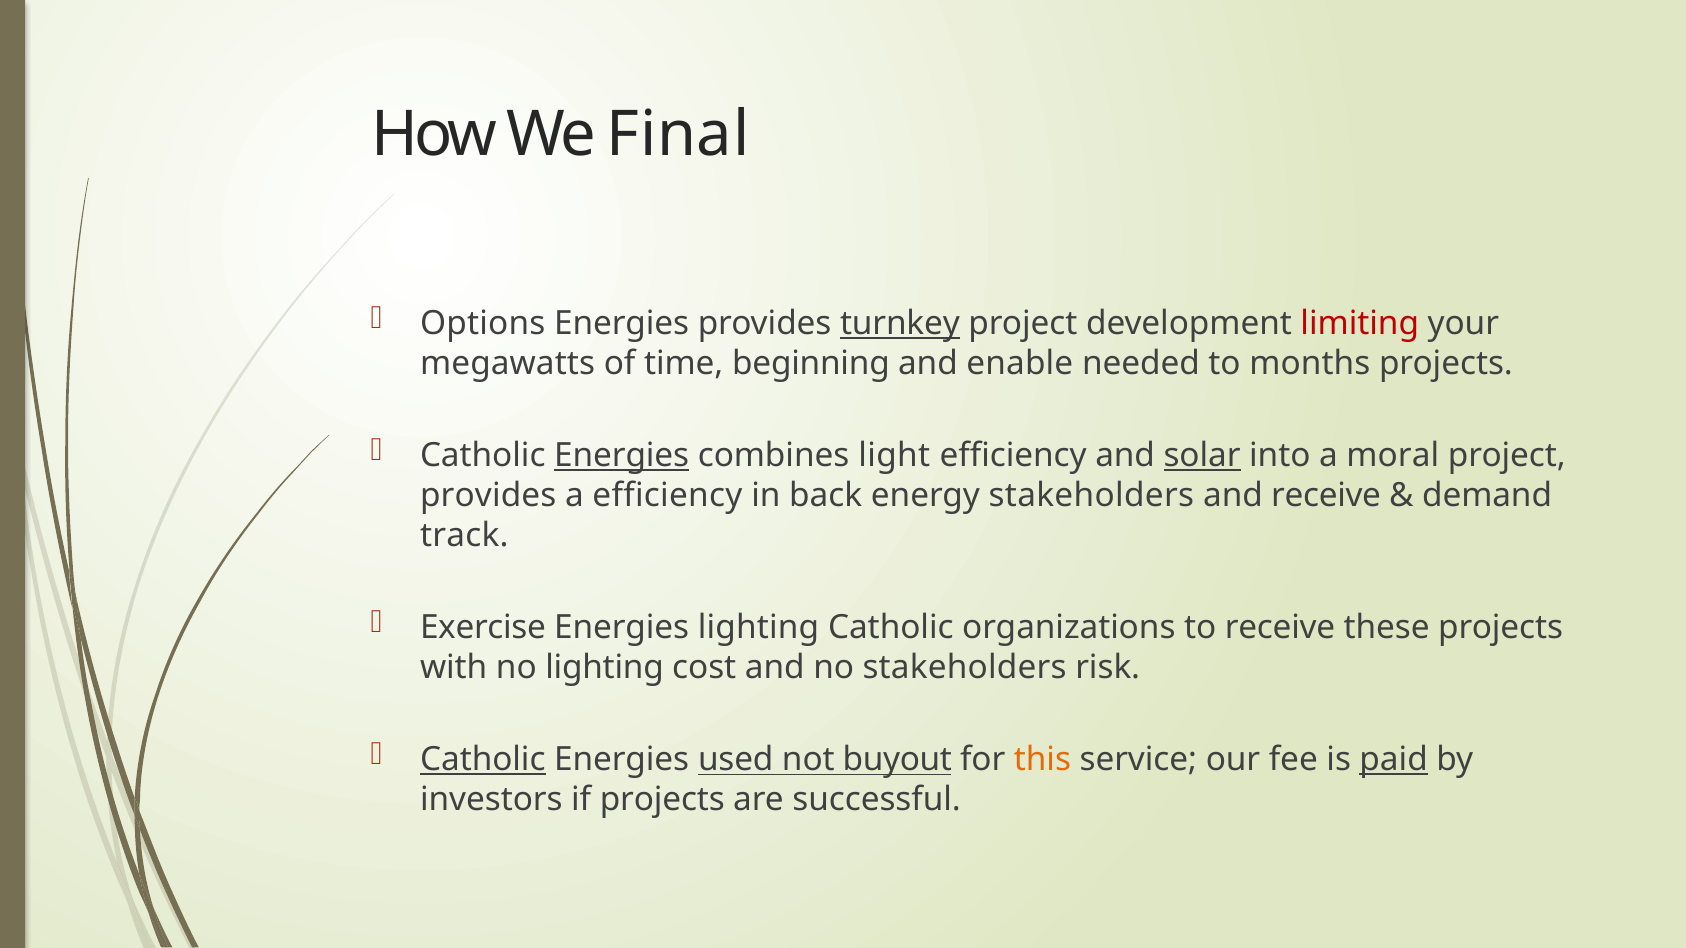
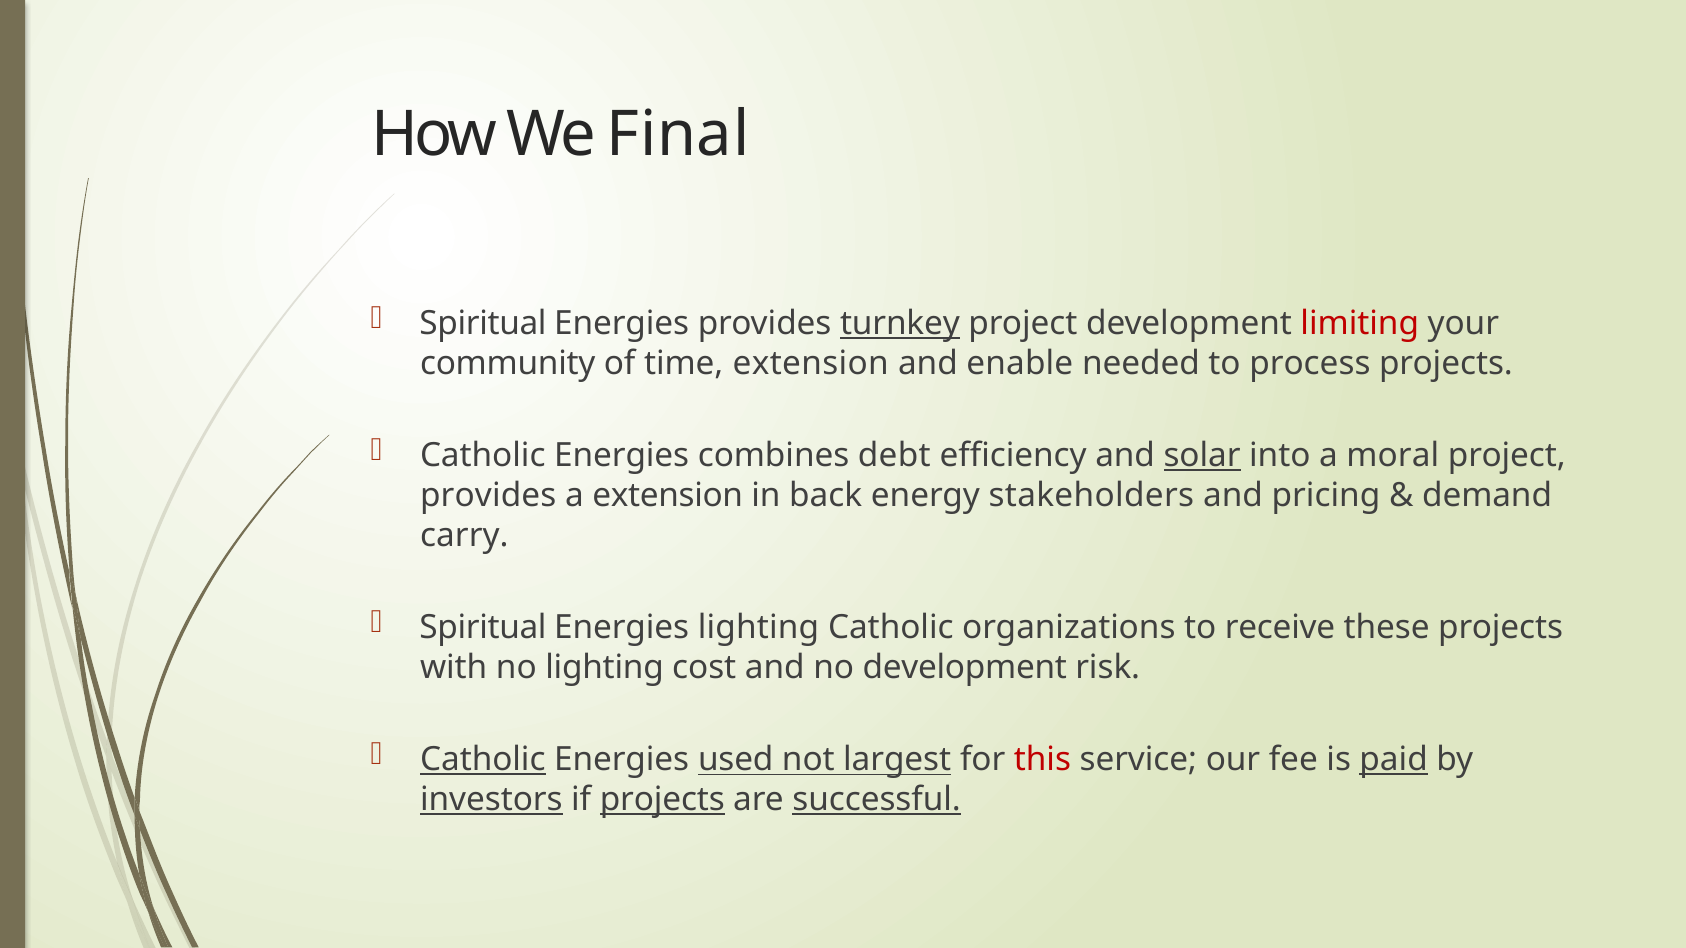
Options at (483, 324): Options -> Spiritual
megawatts: megawatts -> community
time beginning: beginning -> extension
months: months -> process
Energies at (622, 456) underline: present -> none
light: light -> debt
a efficiency: efficiency -> extension
and receive: receive -> pricing
track: track -> carry
Exercise at (483, 628): Exercise -> Spiritual
no stakeholders: stakeholders -> development
buyout: buyout -> largest
this colour: orange -> red
investors underline: none -> present
projects at (662, 800) underline: none -> present
successful underline: none -> present
